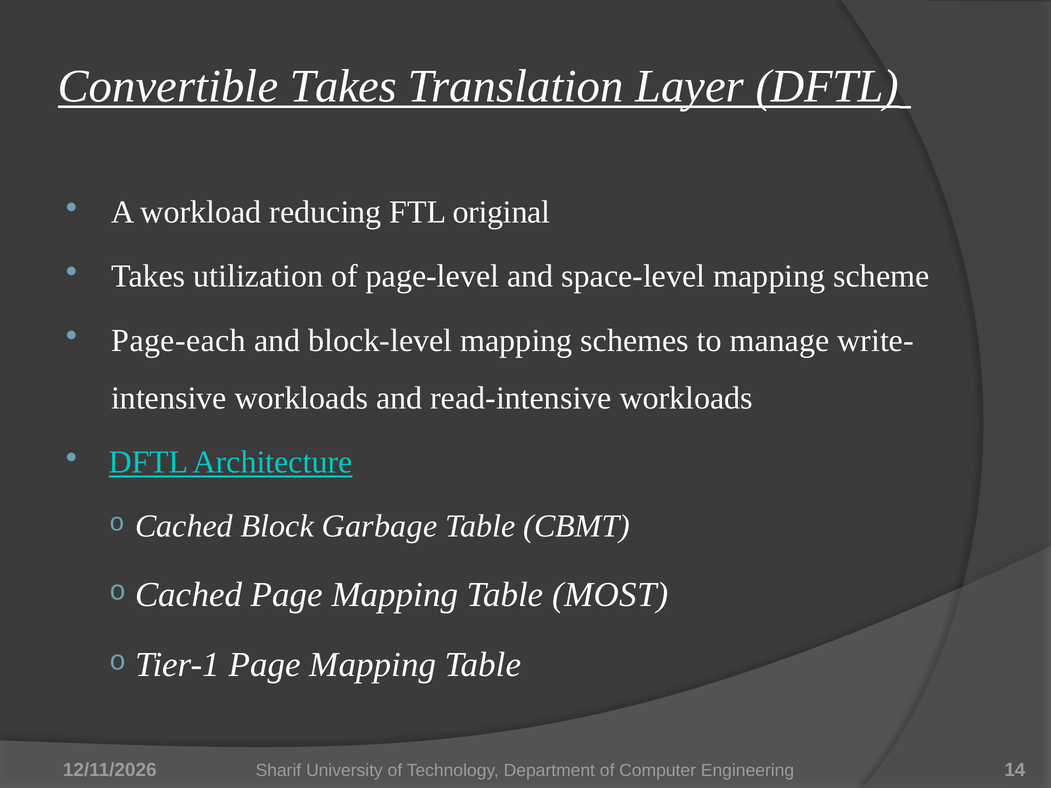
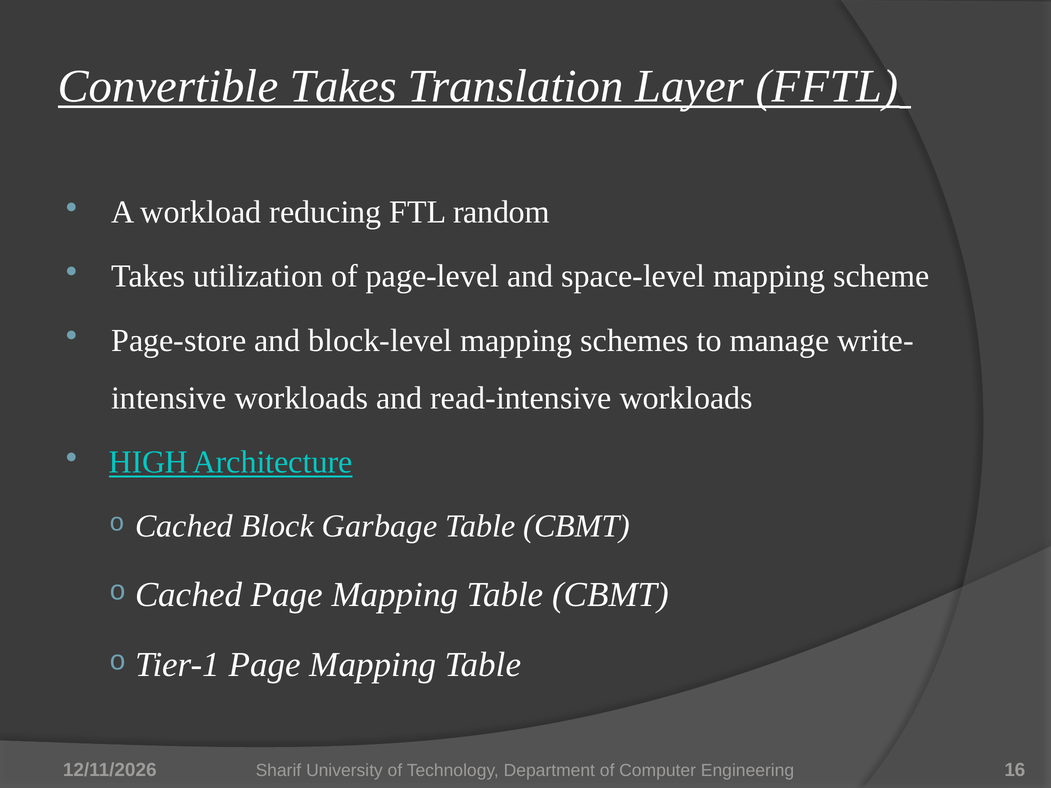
Layer DFTL: DFTL -> FFTL
original: original -> random
Page-each: Page-each -> Page-store
DFTL at (149, 462): DFTL -> HIGH
Mapping Table MOST: MOST -> CBMT
14: 14 -> 16
